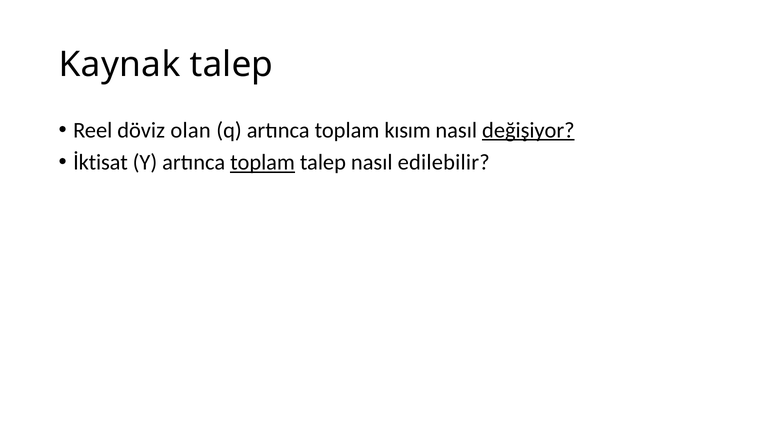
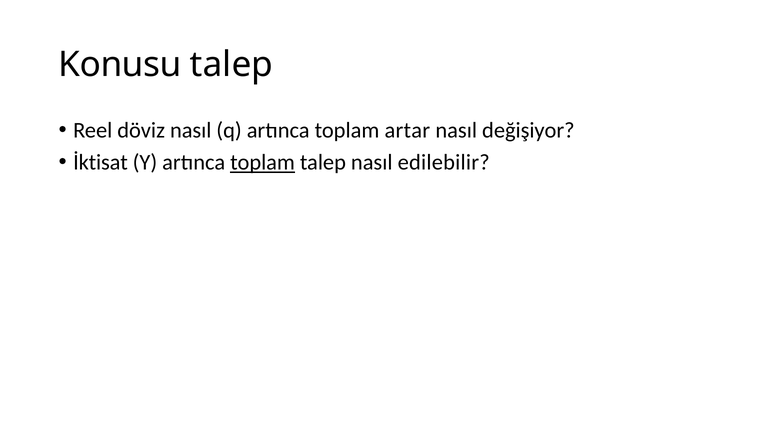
Kaynak: Kaynak -> Konusu
döviz olan: olan -> nasıl
kısım: kısım -> artar
değişiyor underline: present -> none
